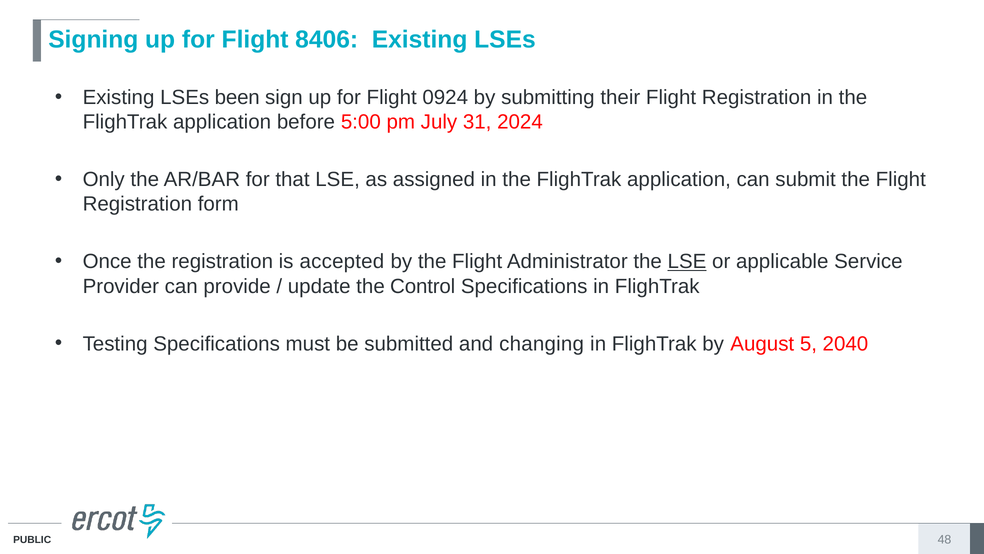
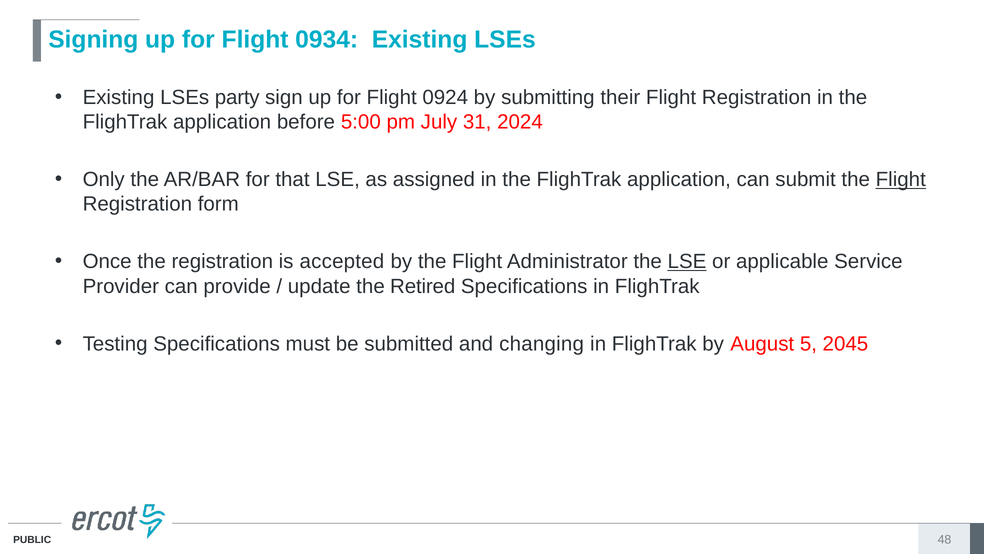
8406: 8406 -> 0934
been: been -> party
Flight at (901, 179) underline: none -> present
Control: Control -> Retired
2040: 2040 -> 2045
